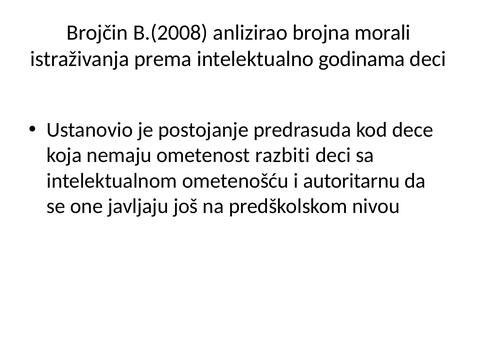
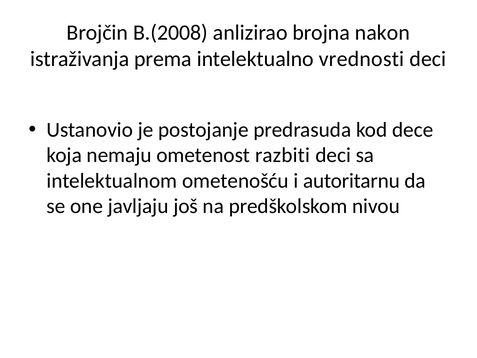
morali: morali -> nakon
godinama: godinama -> vrednosti
